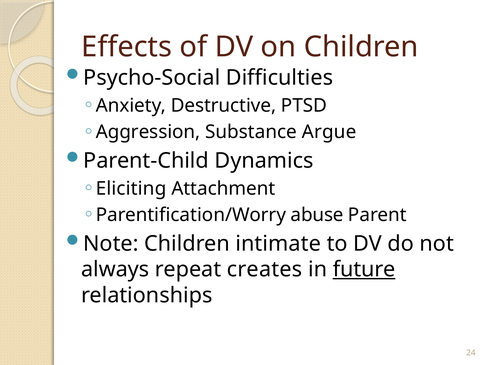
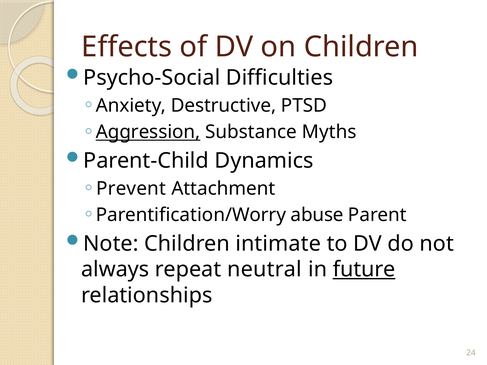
Aggression underline: none -> present
Argue: Argue -> Myths
Eliciting: Eliciting -> Prevent
creates: creates -> neutral
